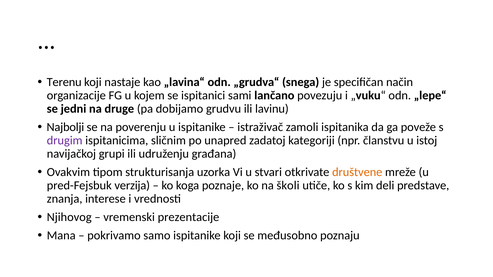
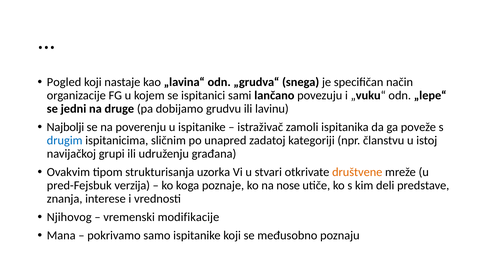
Terenu: Terenu -> Pogled
drugim colour: purple -> blue
školi: školi -> nose
prezentacije: prezentacije -> modifikacije
